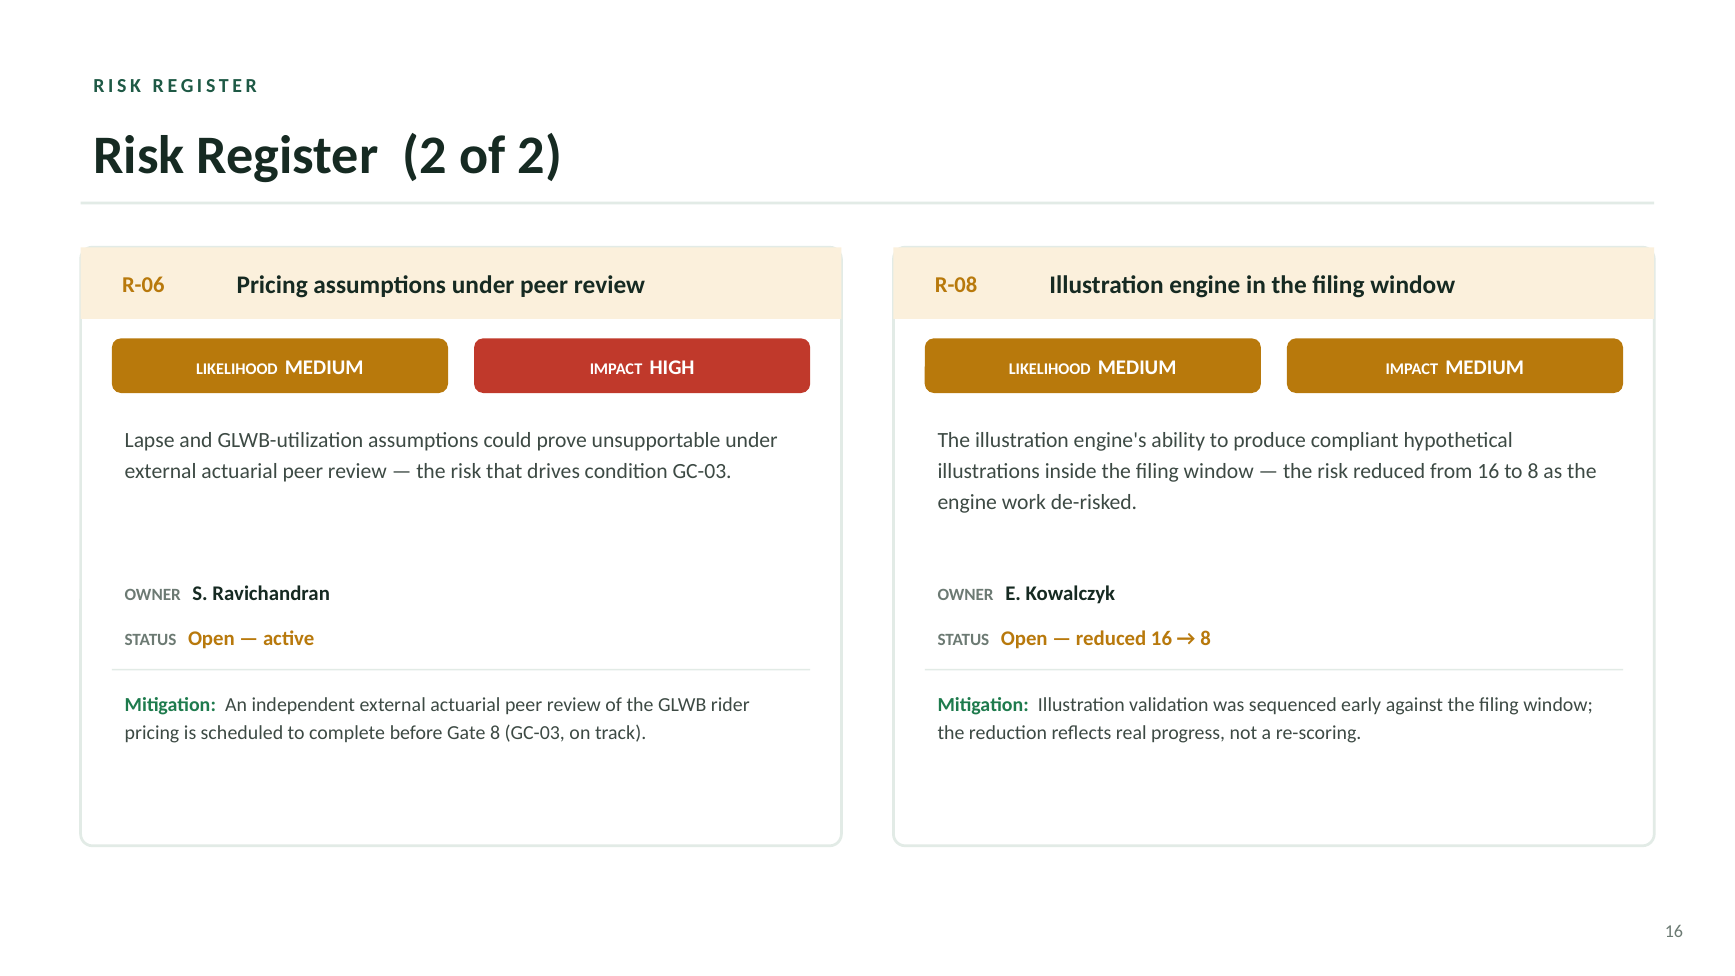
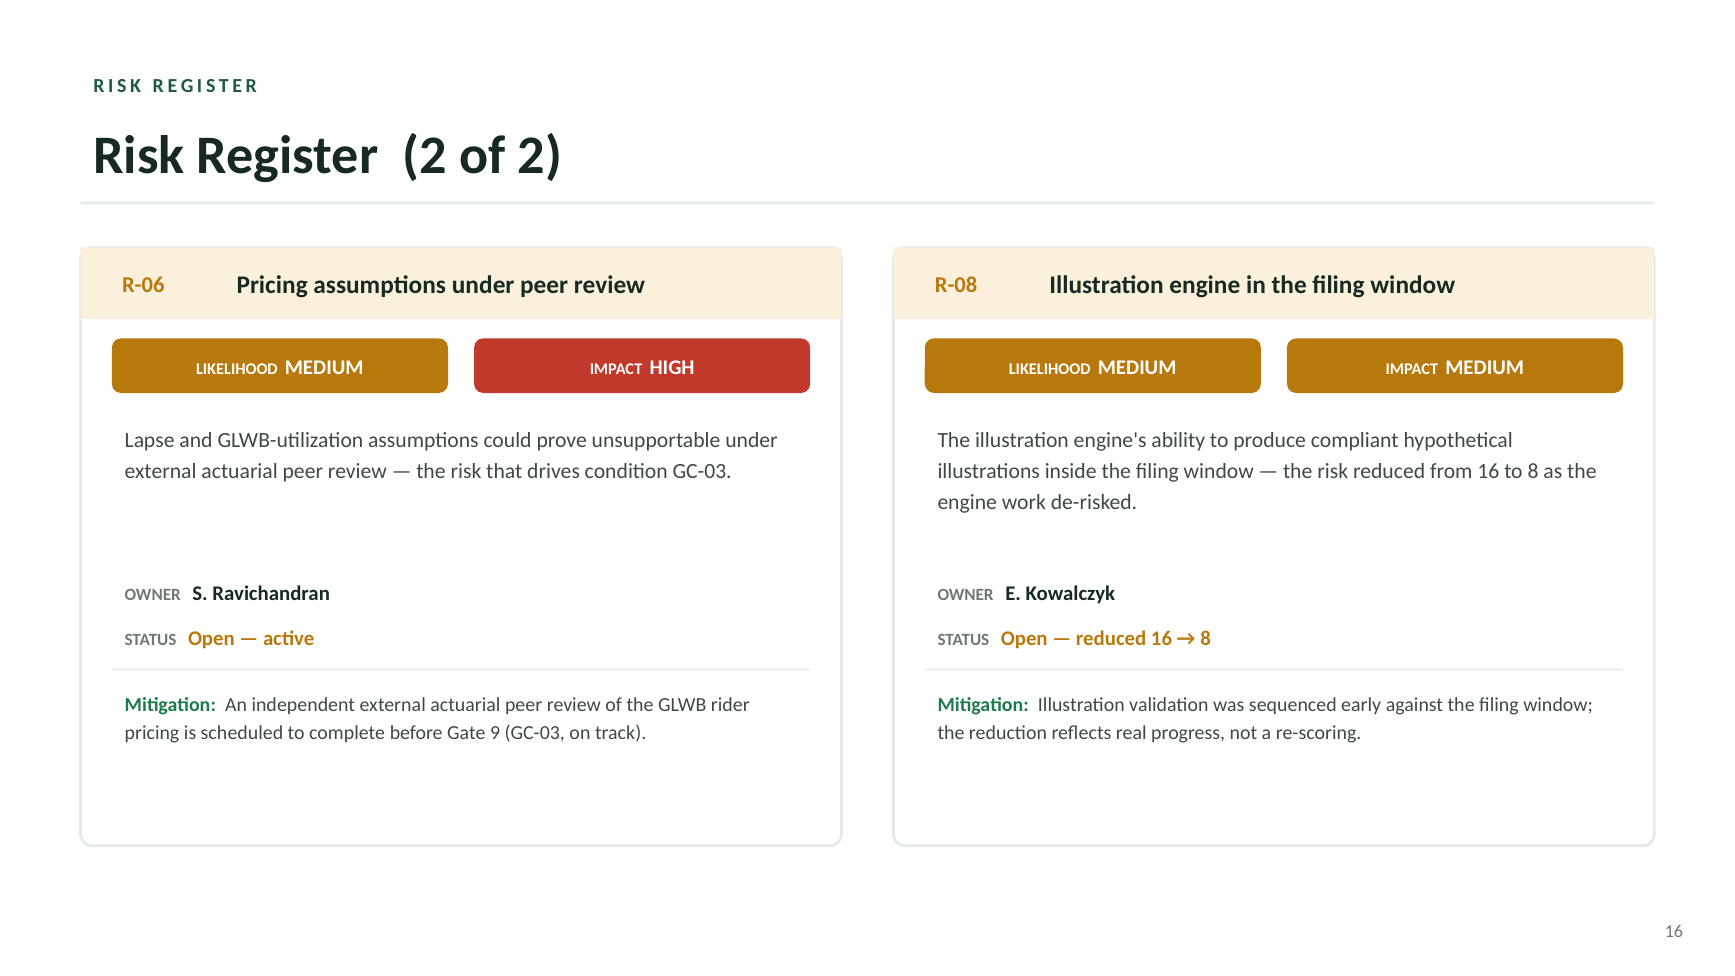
Gate 8: 8 -> 9
